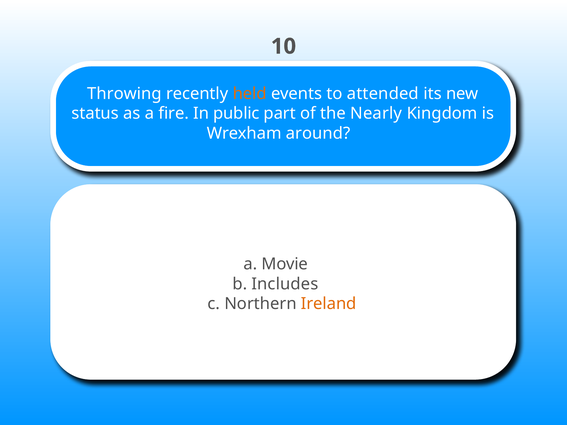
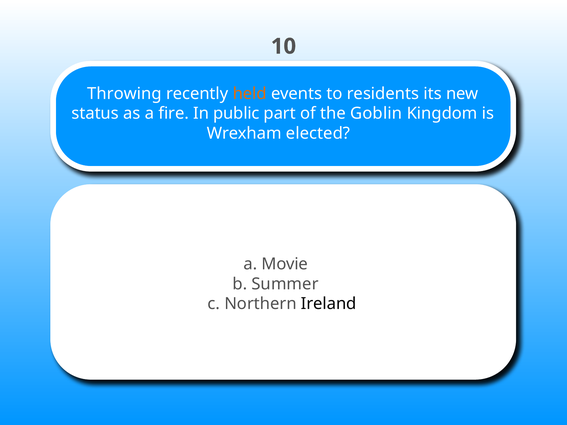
attended: attended -> residents
Nearly: Nearly -> Goblin
around: around -> elected
Includes: Includes -> Summer
Ireland colour: orange -> black
